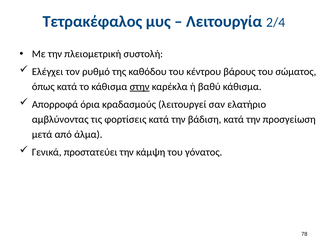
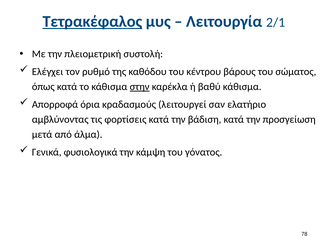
Τετρακέφαλος underline: none -> present
2/4: 2/4 -> 2/1
προστατεύει: προστατεύει -> φυσιολογικά
